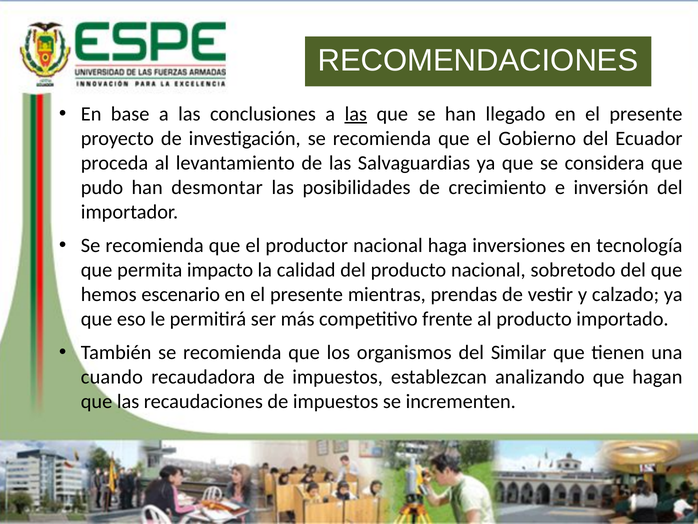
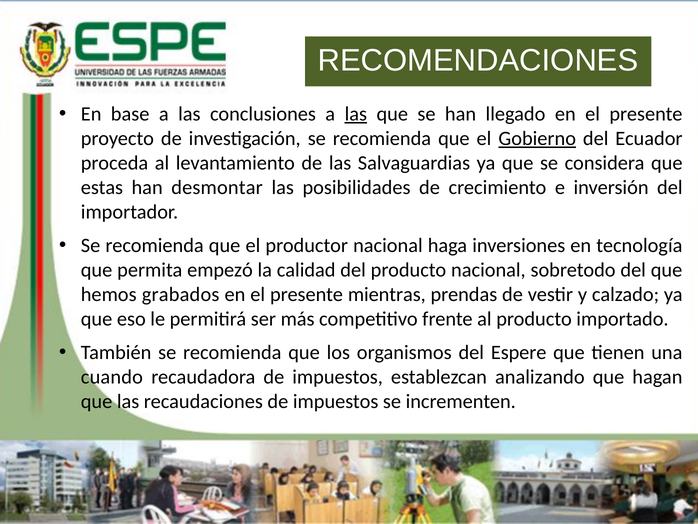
Gobierno underline: none -> present
pudo: pudo -> estas
impacto: impacto -> empezó
escenario: escenario -> grabados
Similar: Similar -> Espere
